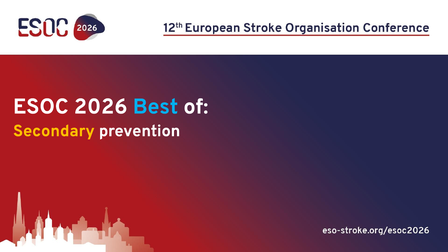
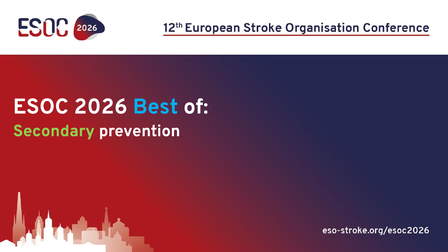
Secondary colour: yellow -> light green
